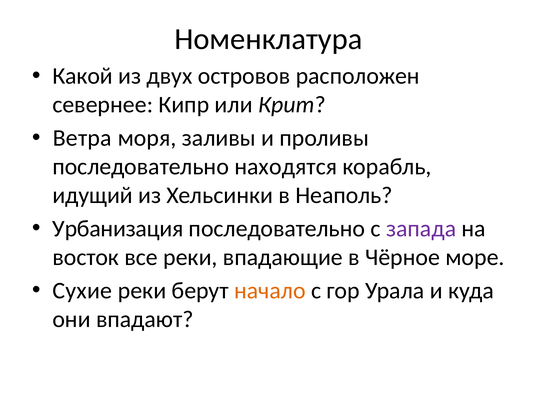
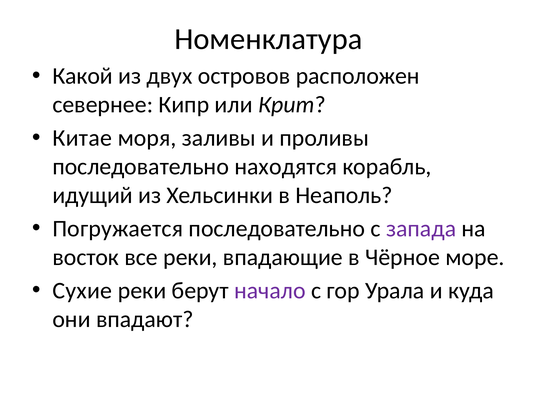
Ветра: Ветра -> Китае
Урбанизация: Урбанизация -> Погружается
начало colour: orange -> purple
